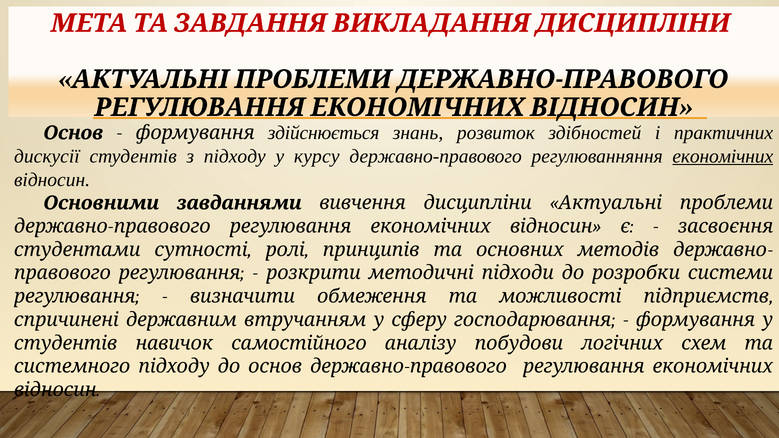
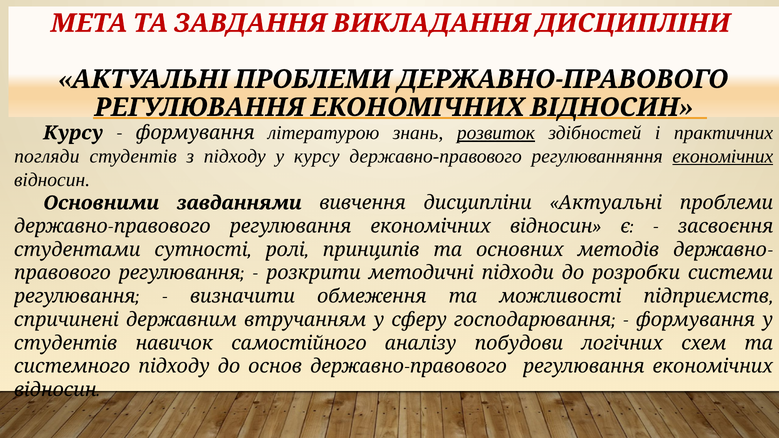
Основ at (73, 133): Основ -> Курсу
здійснюється: здійснюється -> літературою
розвиток underline: none -> present
дискусії: дискусії -> погляди
